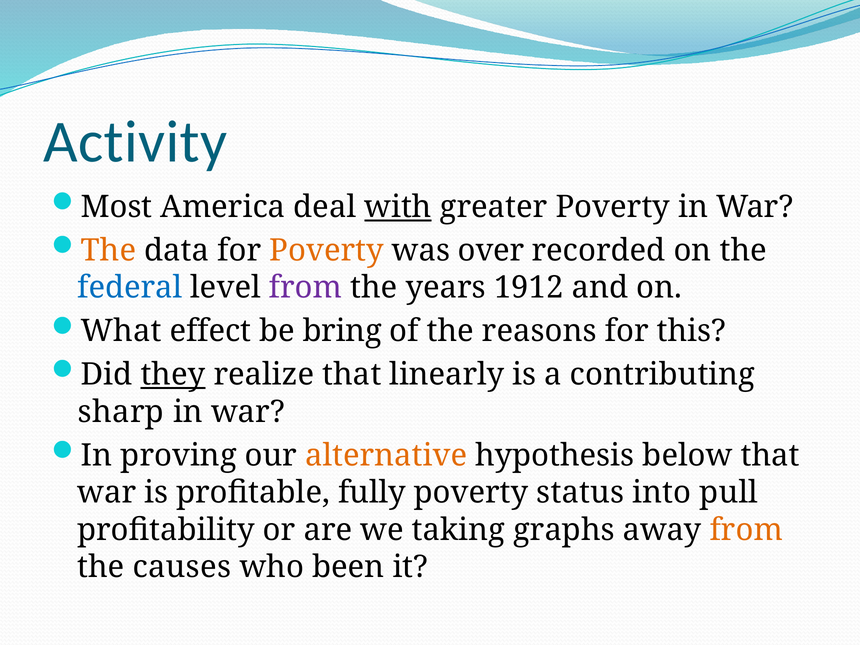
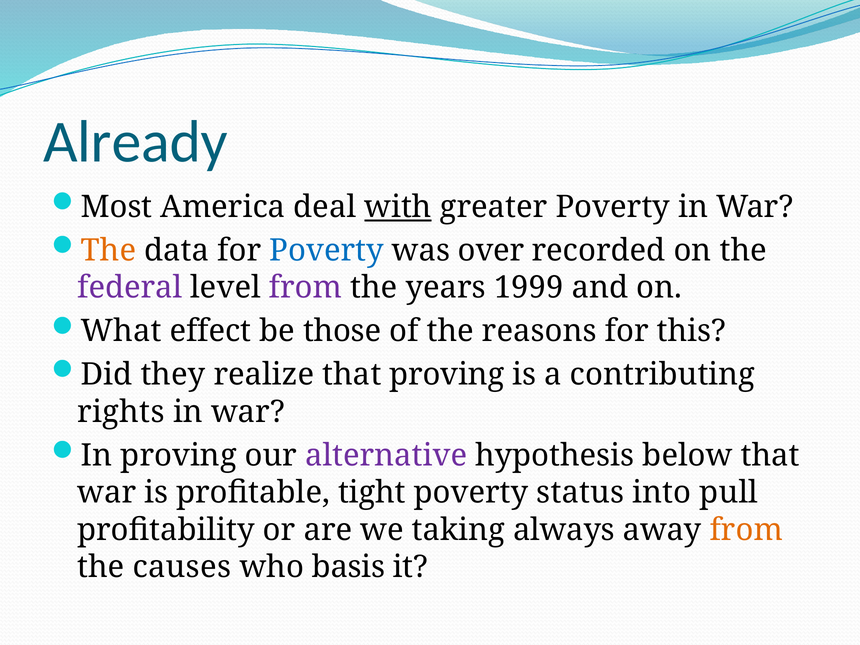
Activity: Activity -> Already
Poverty at (327, 250) colour: orange -> blue
federal colour: blue -> purple
1912: 1912 -> 1999
bring: bring -> those
they underline: present -> none
that linearly: linearly -> proving
sharp: sharp -> rights
alternative colour: orange -> purple
fully: fully -> tight
graphs: graphs -> always
been: been -> basis
